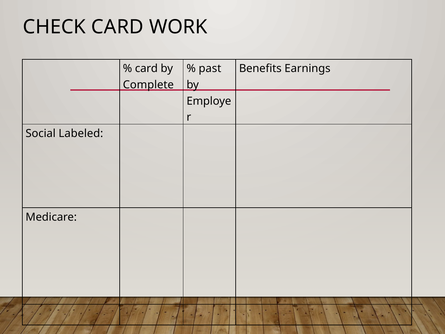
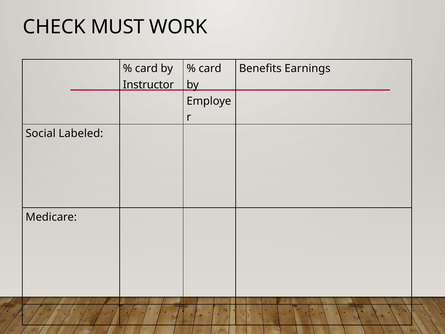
CHECK CARD: CARD -> MUST
past at (210, 69): past -> card
Complete: Complete -> Instructor
